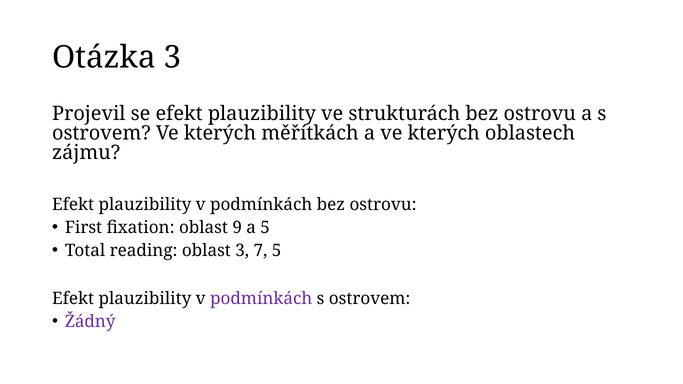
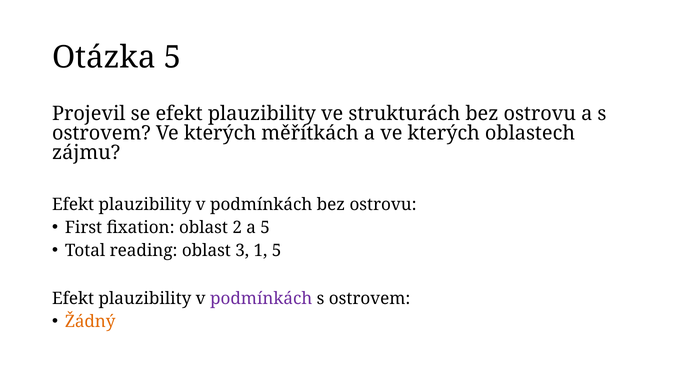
Otázka 3: 3 -> 5
9: 9 -> 2
7: 7 -> 1
Žádný colour: purple -> orange
